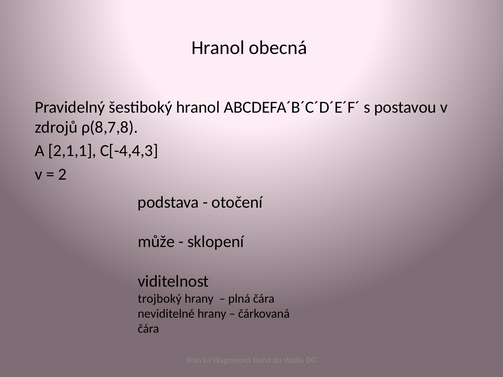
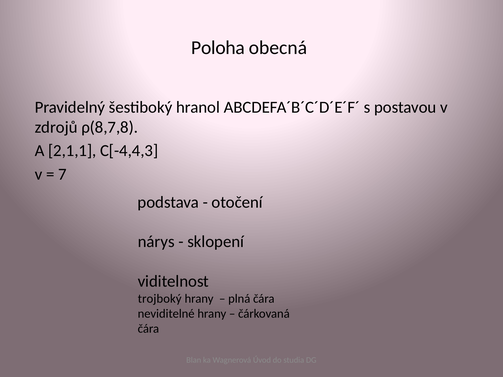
Hranol at (218, 48): Hranol -> Poloha
2: 2 -> 7
může: může -> nárys
